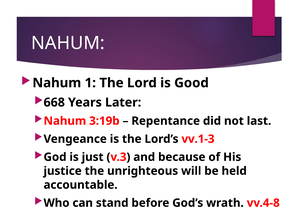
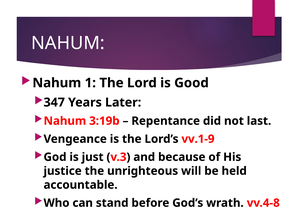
668: 668 -> 347
vv.1-3: vv.1-3 -> vv.1-9
